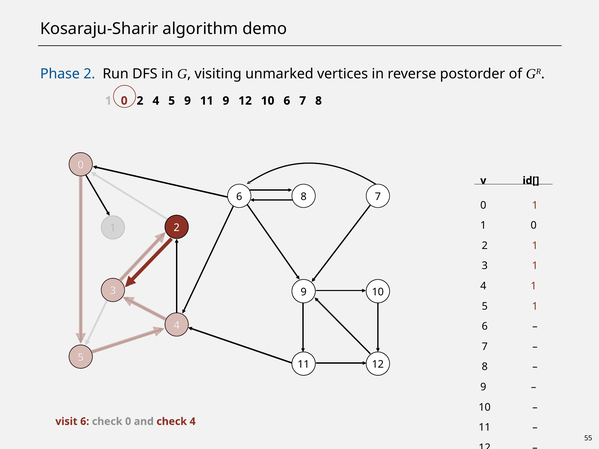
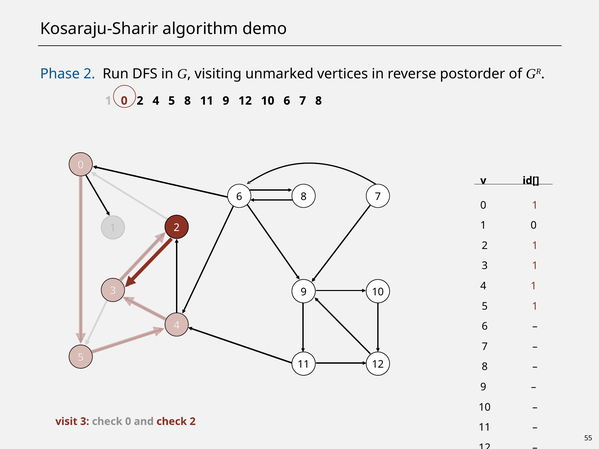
5 9: 9 -> 8
visit 6: 6 -> 3
check 4: 4 -> 2
